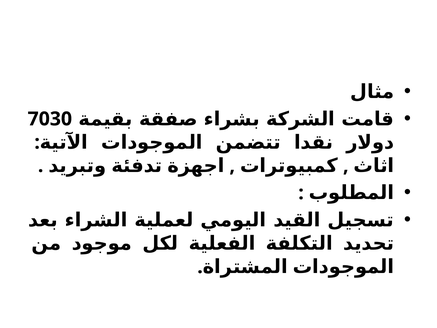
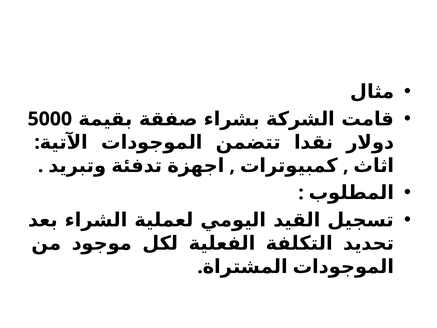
7030: 7030 -> 5000
